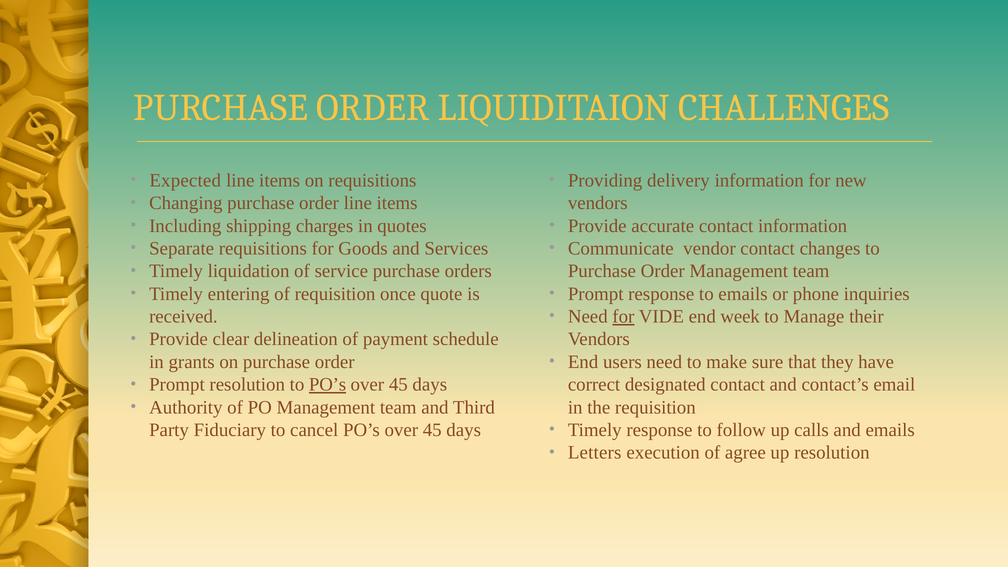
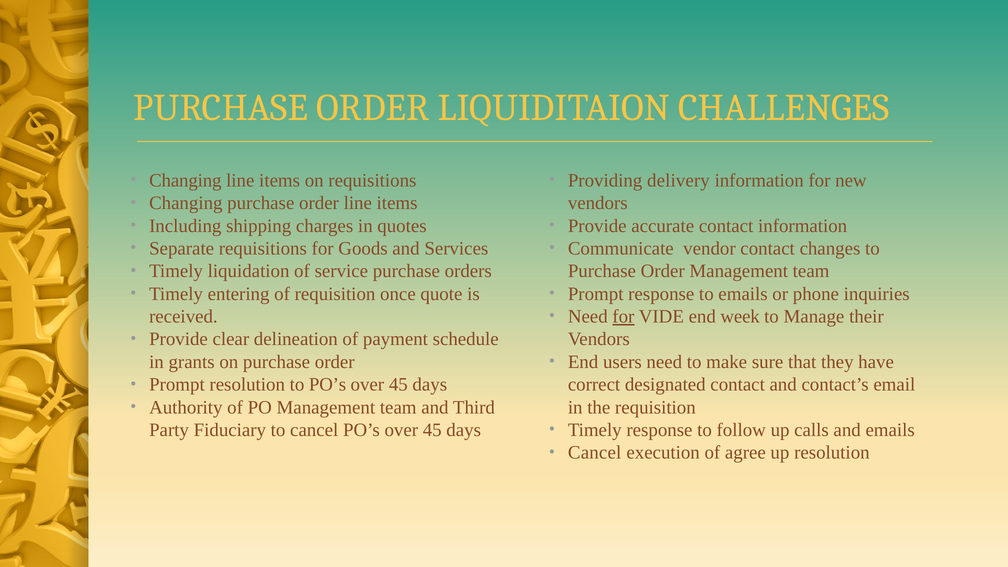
Expected at (185, 181): Expected -> Changing
PO’s at (328, 385) underline: present -> none
Letters at (595, 453): Letters -> Cancel
